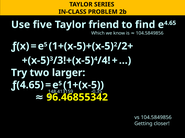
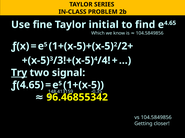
five: five -> fine
friend: friend -> initial
Try underline: none -> present
larger: larger -> signal
